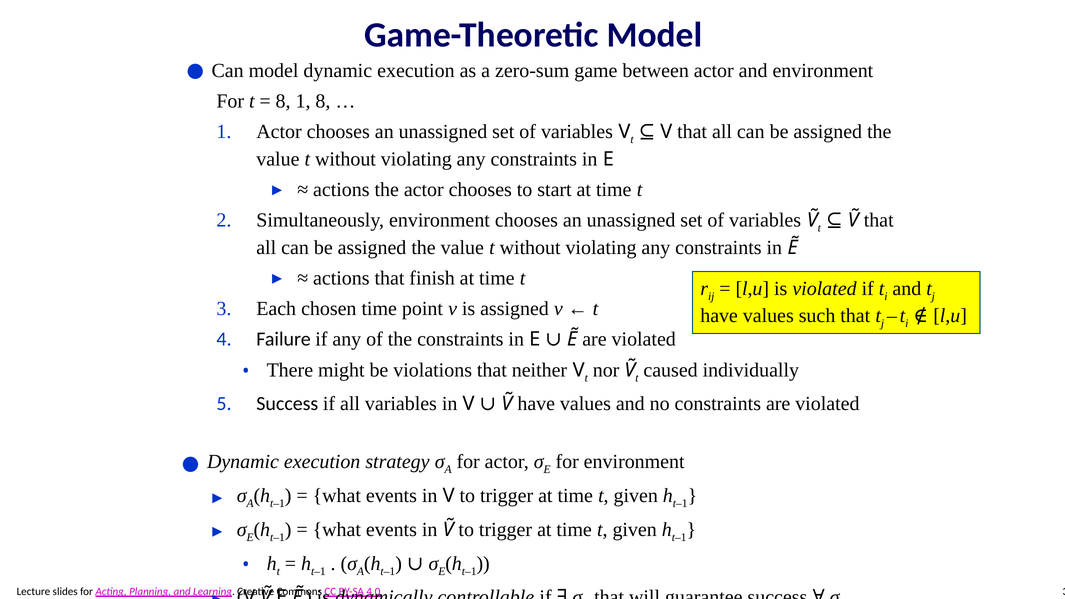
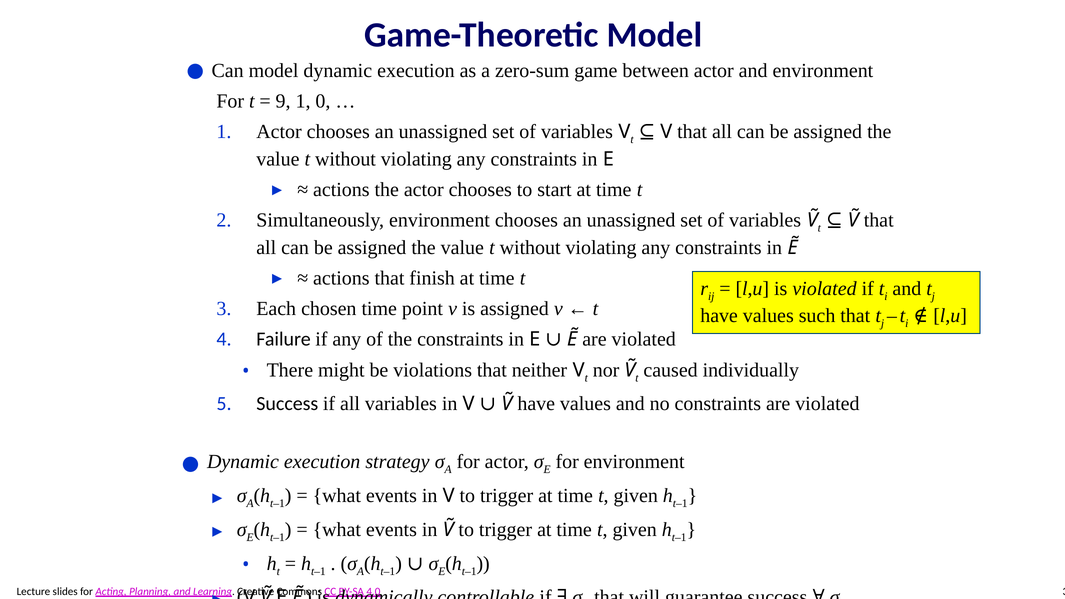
8 at (283, 101): 8 -> 9
1 8: 8 -> 0
